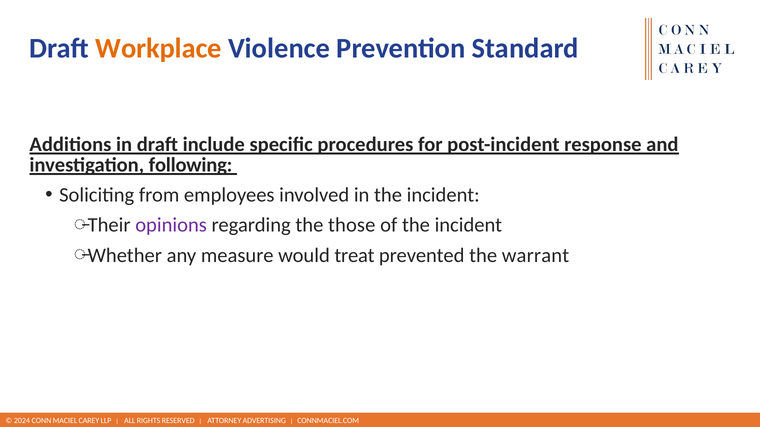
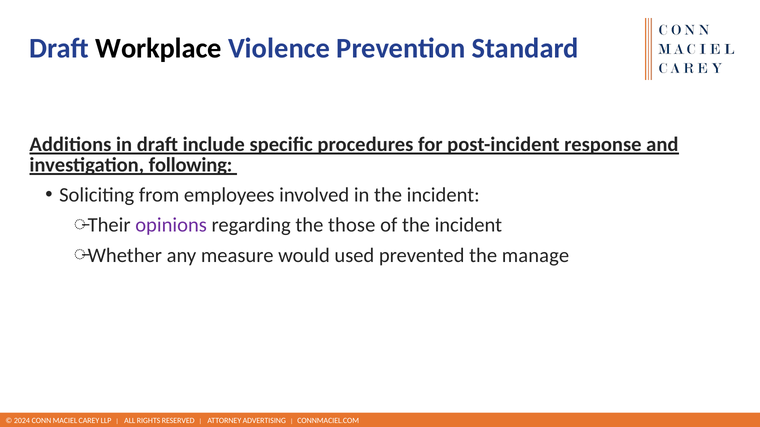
Workplace colour: orange -> black
treat: treat -> used
warrant: warrant -> manage
